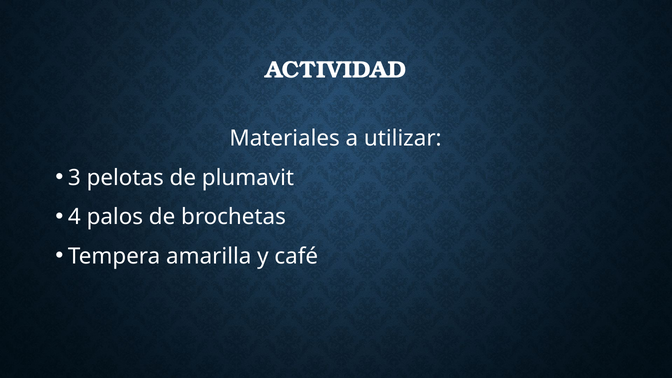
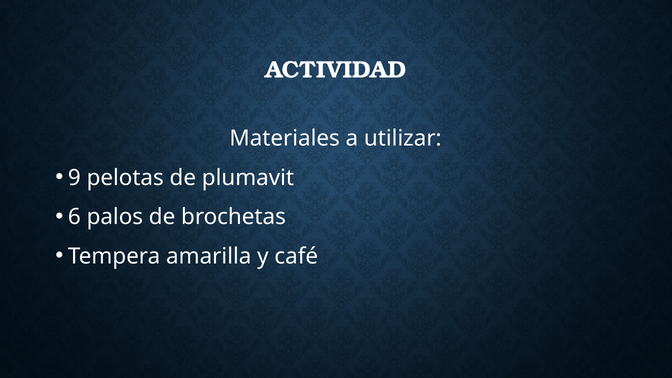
3: 3 -> 9
4: 4 -> 6
